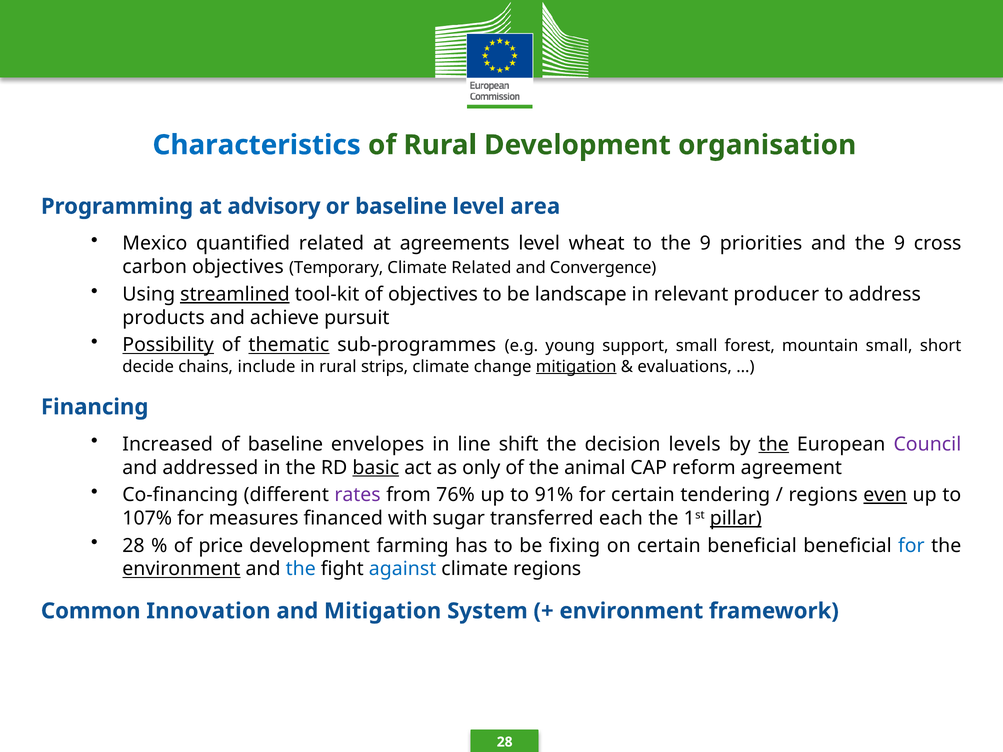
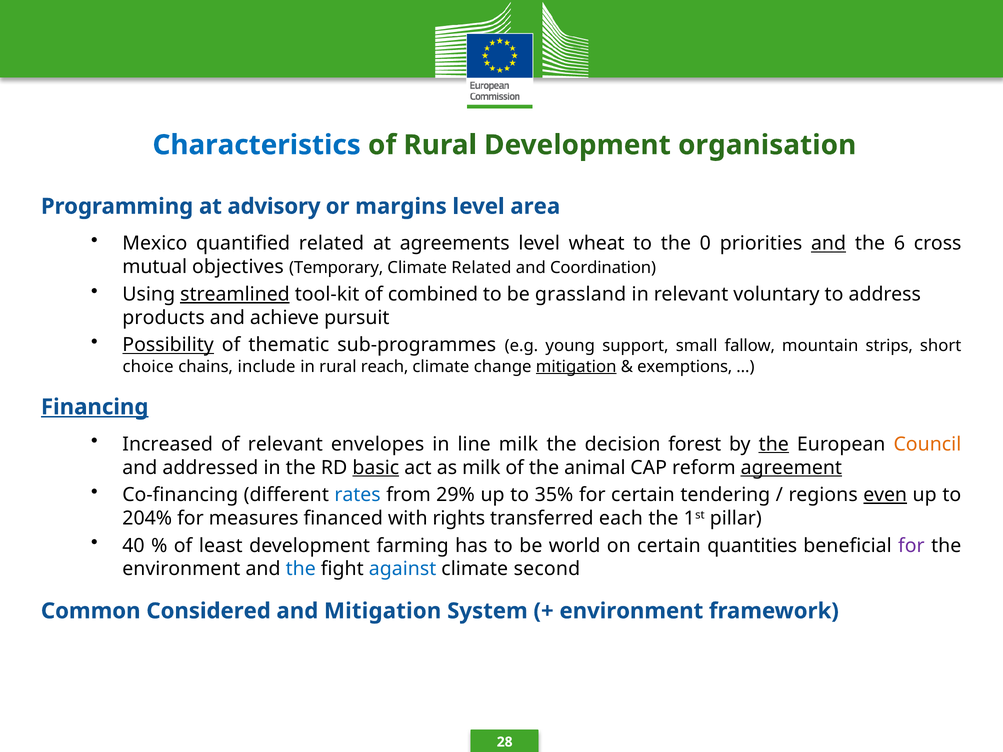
or baseline: baseline -> margins
to the 9: 9 -> 0
and at (829, 244) underline: none -> present
9 at (900, 244): 9 -> 6
carbon: carbon -> mutual
Convergence: Convergence -> Coordination
of objectives: objectives -> combined
landscape: landscape -> grassland
producer: producer -> voluntary
thematic underline: present -> none
forest: forest -> fallow
mountain small: small -> strips
decide: decide -> choice
strips: strips -> reach
evaluations: evaluations -> exemptions
Financing underline: none -> present
of baseline: baseline -> relevant
line shift: shift -> milk
levels: levels -> forest
Council colour: purple -> orange
as only: only -> milk
agreement underline: none -> present
rates colour: purple -> blue
76%: 76% -> 29%
91%: 91% -> 35%
107%: 107% -> 204%
sugar: sugar -> rights
pillar underline: present -> none
28 at (133, 546): 28 -> 40
price: price -> least
fixing: fixing -> world
certain beneficial: beneficial -> quantities
for at (911, 546) colour: blue -> purple
environment at (181, 569) underline: present -> none
climate regions: regions -> second
Innovation: Innovation -> Considered
